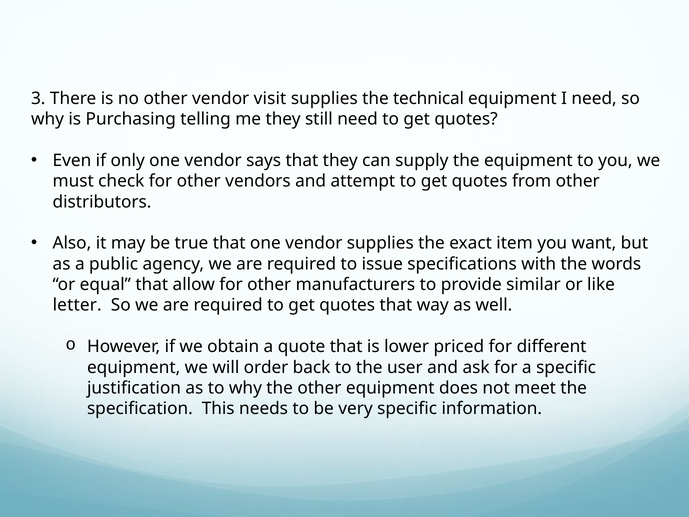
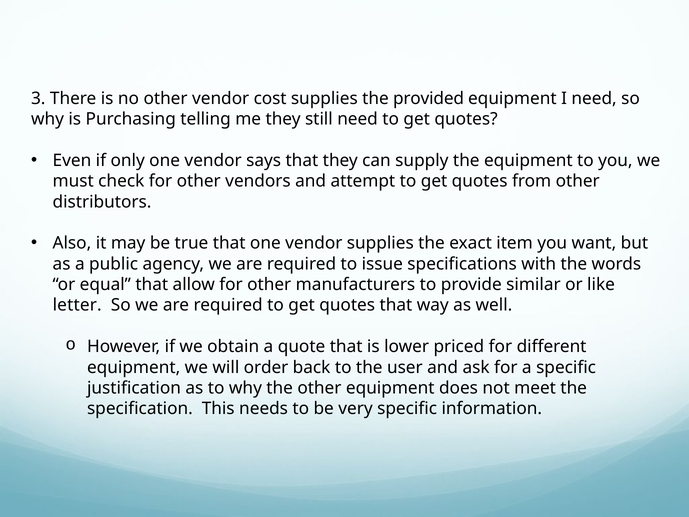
visit: visit -> cost
technical: technical -> provided
